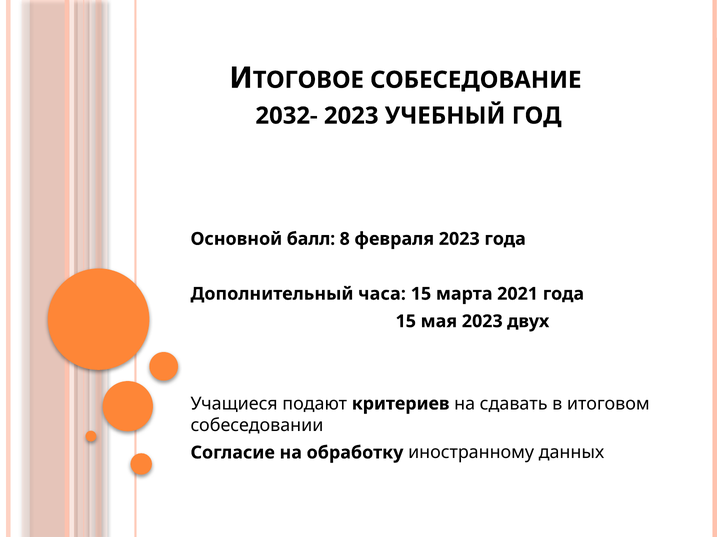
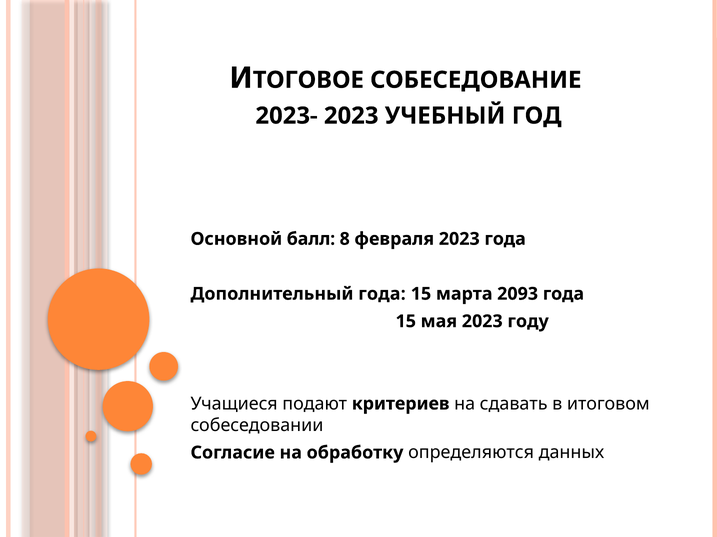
2032-: 2032- -> 2023-
Дополнительный часа: часа -> года
2021: 2021 -> 2093
двух: двух -> году
иностранному: иностранному -> определяются
